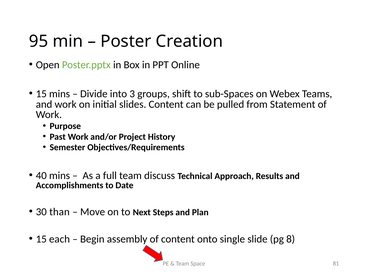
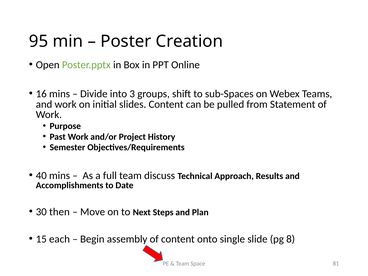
15 at (41, 94): 15 -> 16
than: than -> then
